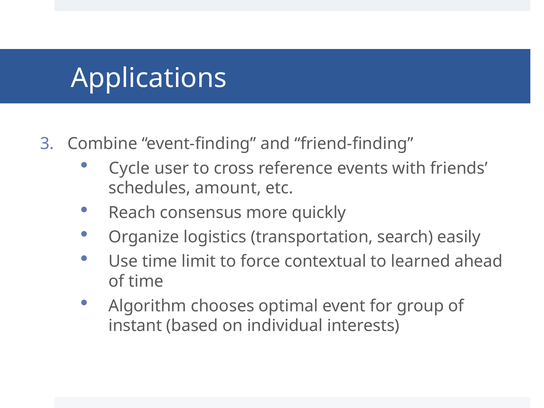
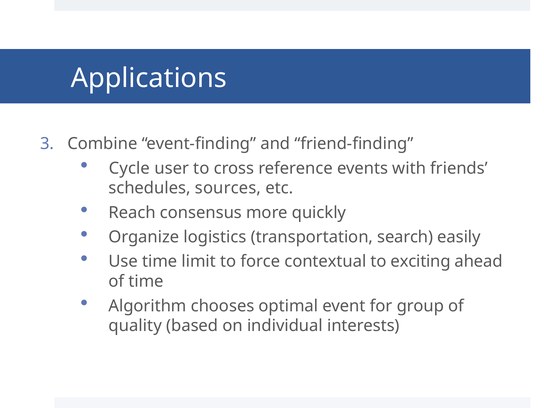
amount: amount -> sources
learned: learned -> exciting
instant: instant -> quality
